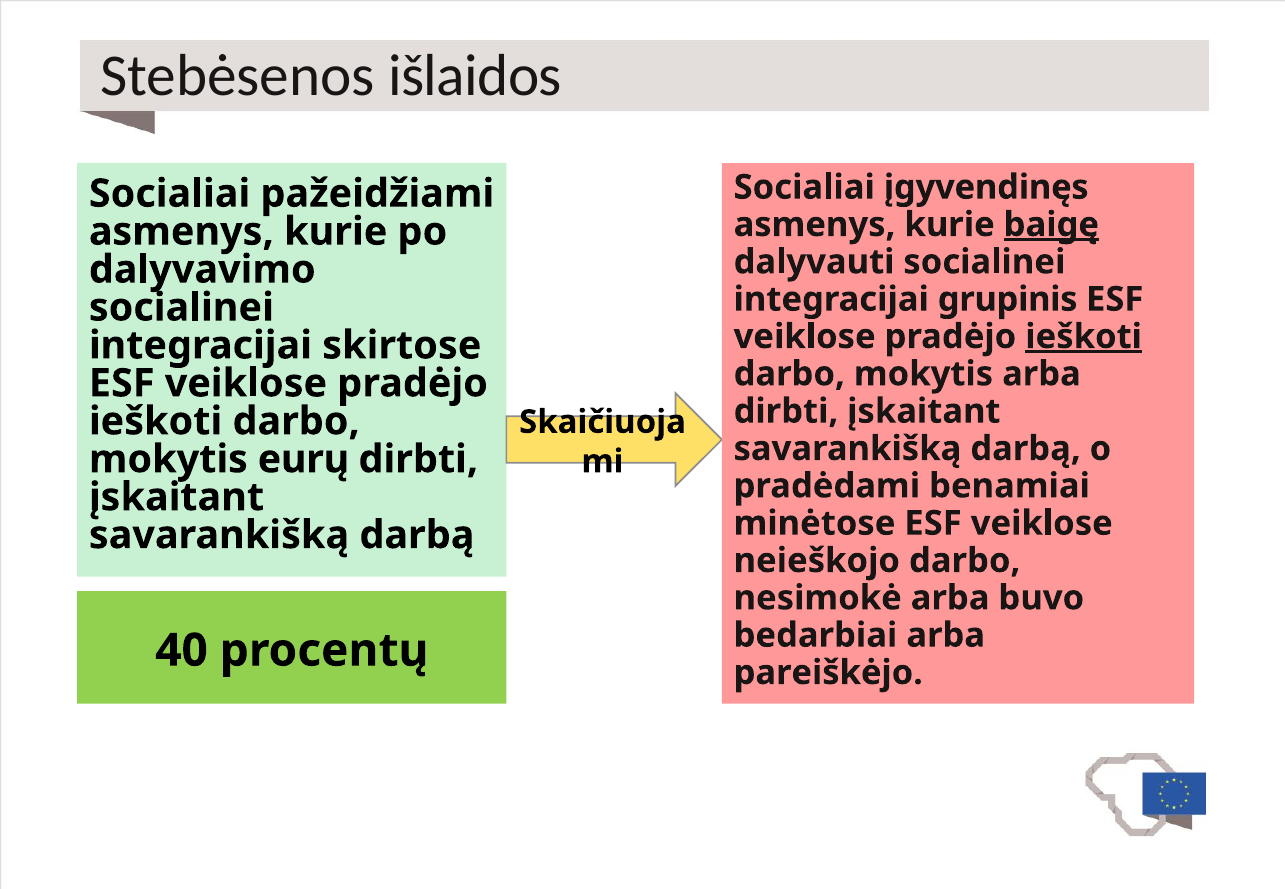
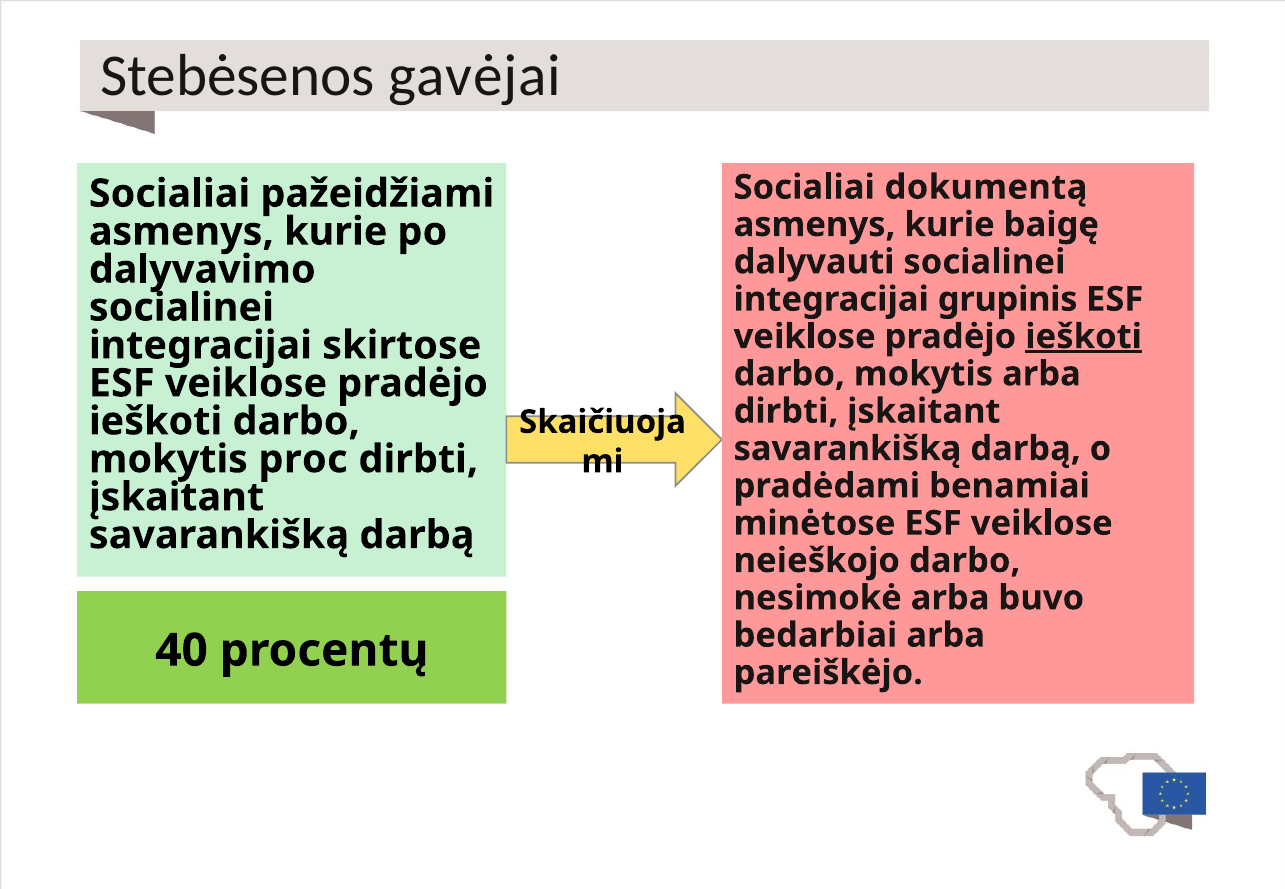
išlaidos: išlaidos -> gavėjai
įgyvendinęs: įgyvendinęs -> dokumentą
baigę underline: present -> none
eurų: eurų -> proc
